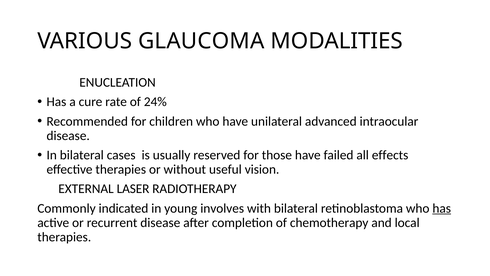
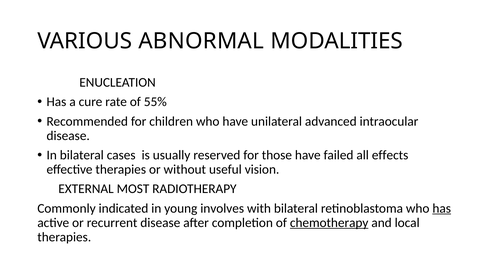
GLAUCOMA: GLAUCOMA -> ABNORMAL
24%: 24% -> 55%
LASER: LASER -> MOST
chemotherapy underline: none -> present
